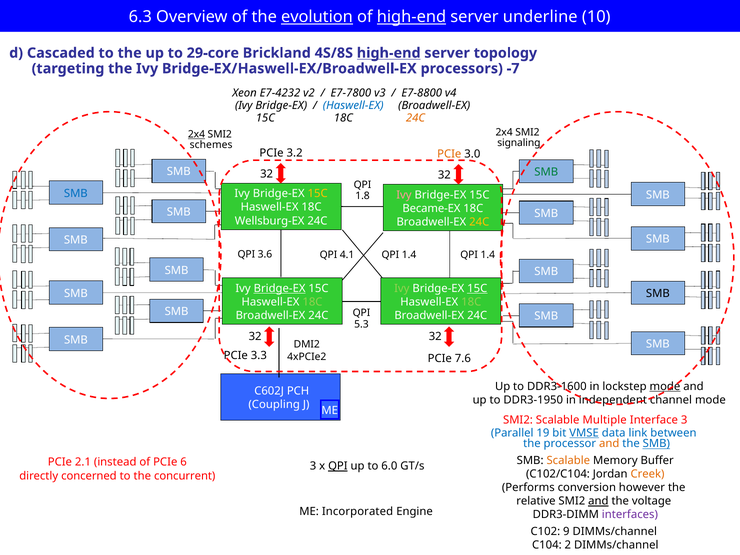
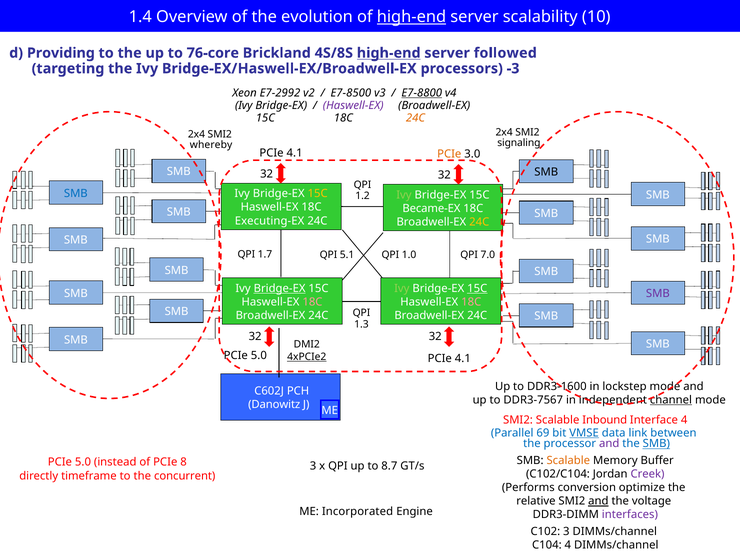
6.3: 6.3 -> 1.4
evolution underline: present -> none
underline: underline -> scalability
Cascaded: Cascaded -> Providing
29-core: 29-core -> 76-core
topology: topology -> followed
-7: -7 -> -3
E7-4232: E7-4232 -> E7-2992
E7-7800: E7-7800 -> E7-8500
E7-8800 underline: none -> present
Haswell-EX at (353, 105) colour: blue -> purple
2x4 at (196, 134) underline: present -> none
schemes: schemes -> whereby
3.2 at (295, 153): 3.2 -> 4.1
SMB at (546, 172) colour: green -> black
Ivy at (404, 195) colour: pink -> light green
1.8: 1.8 -> 1.2
Wellsburg-EX: Wellsburg-EX -> Executing-EX
3.6: 3.6 -> 1.7
4.1: 4.1 -> 5.1
1.4 at (409, 255): 1.4 -> 1.0
1.4 at (488, 255): 1.4 -> 7.0
SMB at (658, 293) colour: black -> purple
18C at (312, 302) colour: light green -> pink
18C at (471, 302) colour: light green -> pink
5.3: 5.3 -> 1.3
3.3 at (259, 355): 3.3 -> 5.0
4xPCIe2 underline: none -> present
7.6 at (463, 358): 7.6 -> 4.1
mode at (665, 386) underline: present -> none
DDR3-1950: DDR3-1950 -> DDR3-7567
channel underline: none -> present
Coupling: Coupling -> Danowitz
Multiple: Multiple -> Inbound
Interface 3: 3 -> 4
19: 19 -> 69
and at (609, 444) colour: orange -> purple
2.1 at (83, 462): 2.1 -> 5.0
6: 6 -> 8
QPI at (338, 466) underline: present -> none
6.0: 6.0 -> 8.7
Creek colour: orange -> purple
concerned: concerned -> timeframe
however: however -> optimize
C102 9: 9 -> 3
C104 2: 2 -> 4
